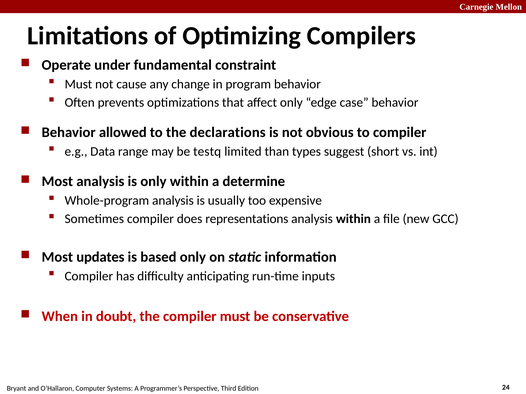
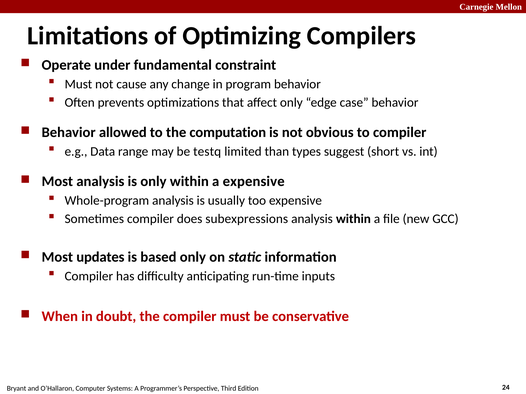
declarations: declarations -> computation
a determine: determine -> expensive
representations: representations -> subexpressions
